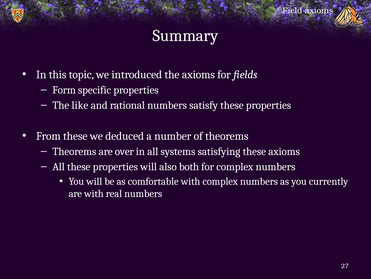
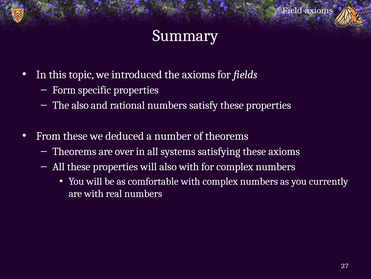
The like: like -> also
also both: both -> with
